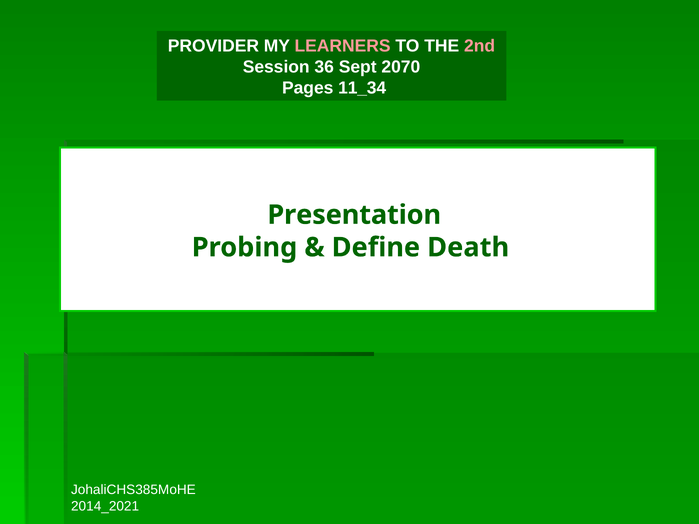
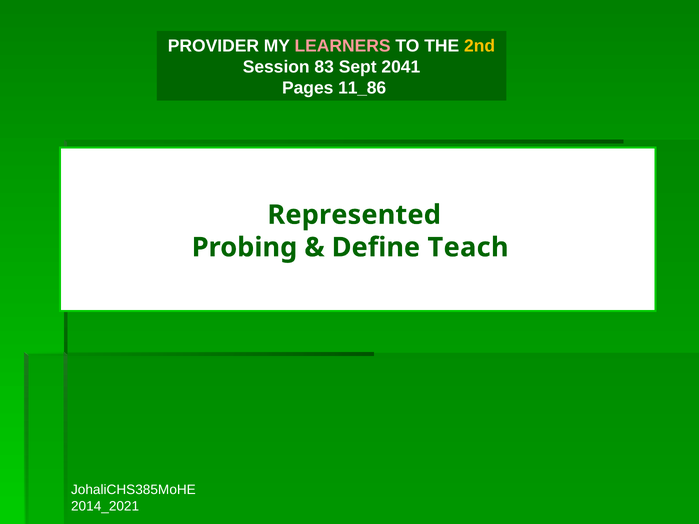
2nd colour: pink -> yellow
36: 36 -> 83
2070: 2070 -> 2041
11_34: 11_34 -> 11_86
Presentation: Presentation -> Represented
Death: Death -> Teach
